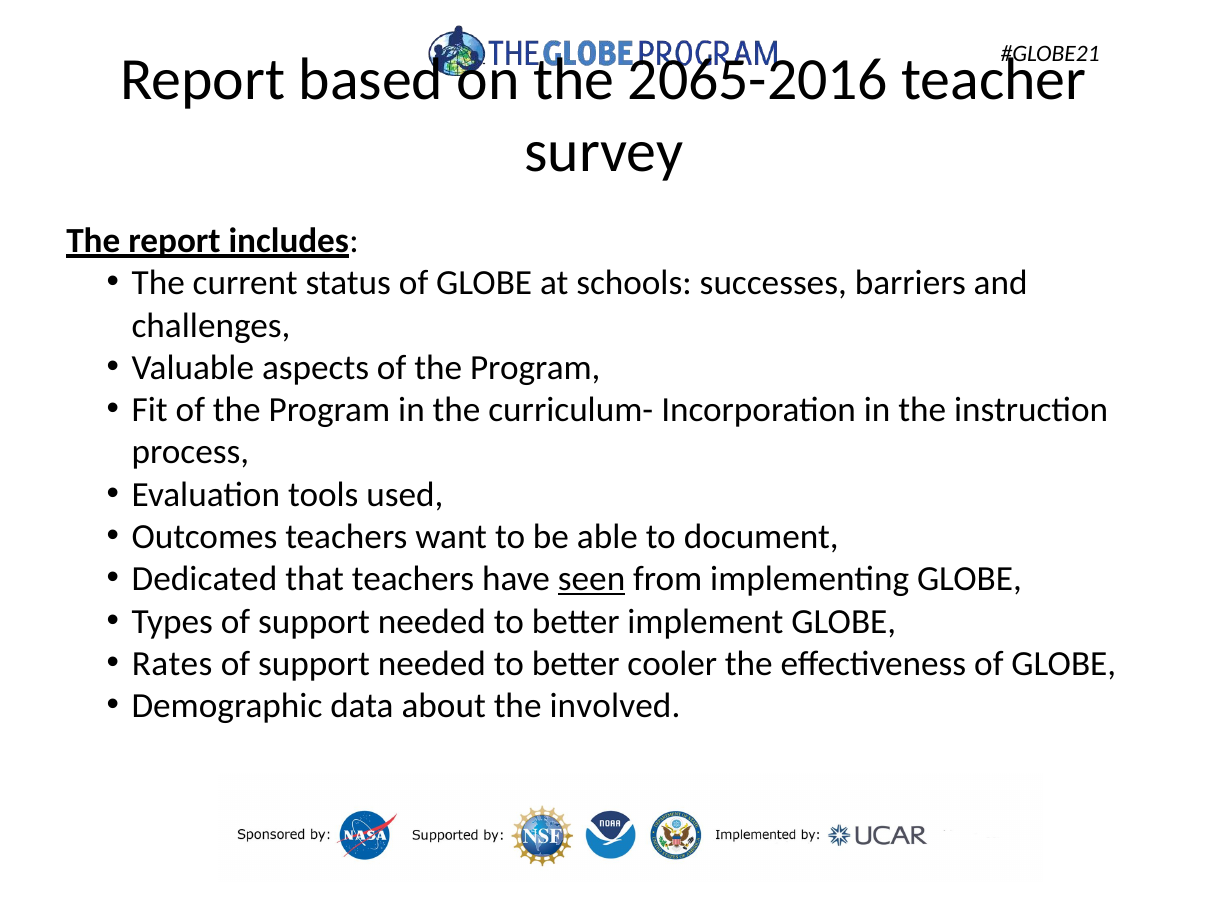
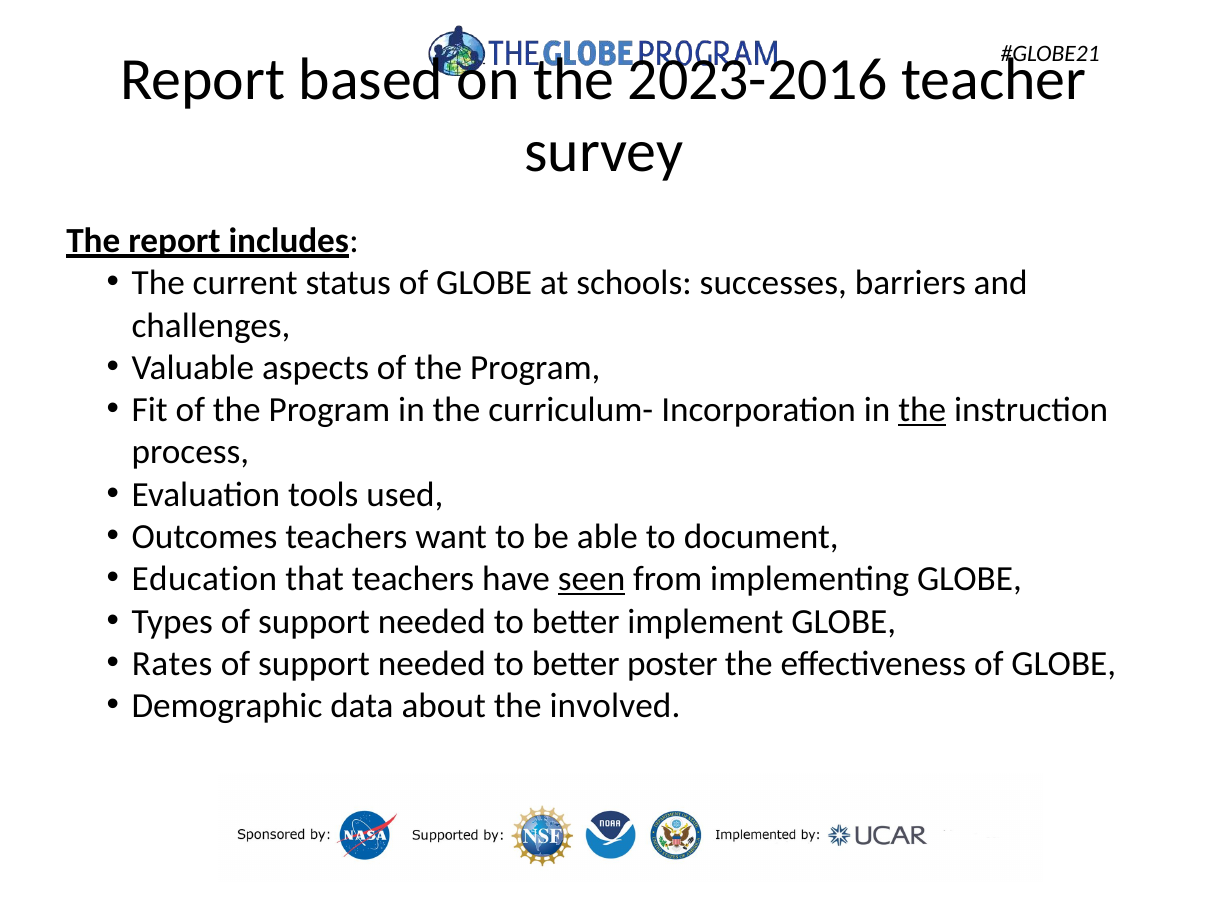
2065-2016: 2065-2016 -> 2023-2016
the at (922, 410) underline: none -> present
Dedicated: Dedicated -> Education
cooler: cooler -> poster
